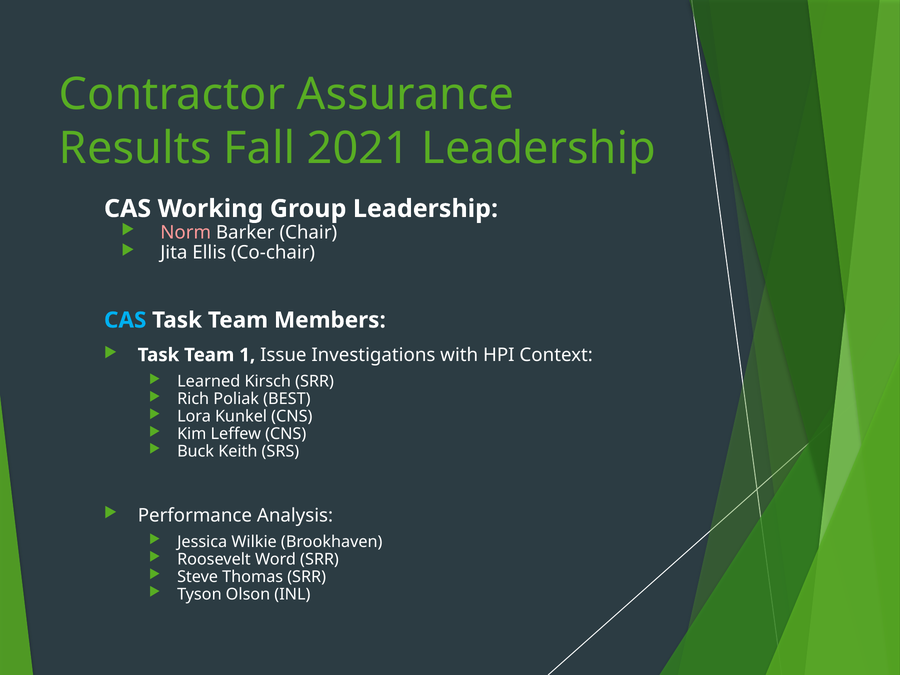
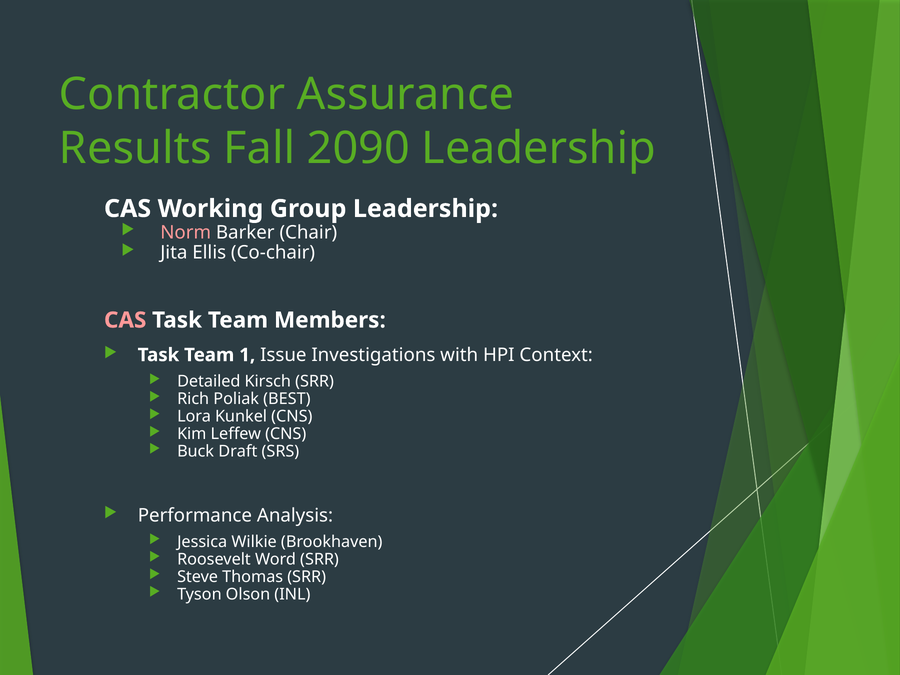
2021: 2021 -> 2090
CAS at (125, 320) colour: light blue -> pink
Learned: Learned -> Detailed
Keith: Keith -> Draft
